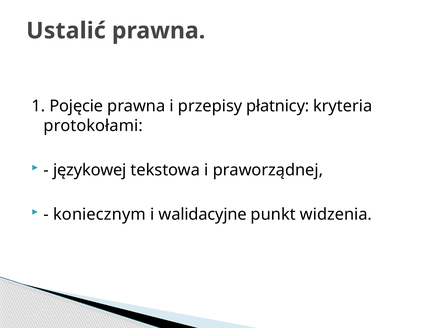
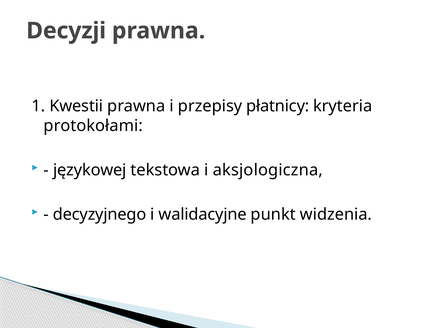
Ustalić: Ustalić -> Decyzji
Pojęcie: Pojęcie -> Kwestii
praworządnej: praworządnej -> aksjologiczna
koniecznym: koniecznym -> decyzyjnego
